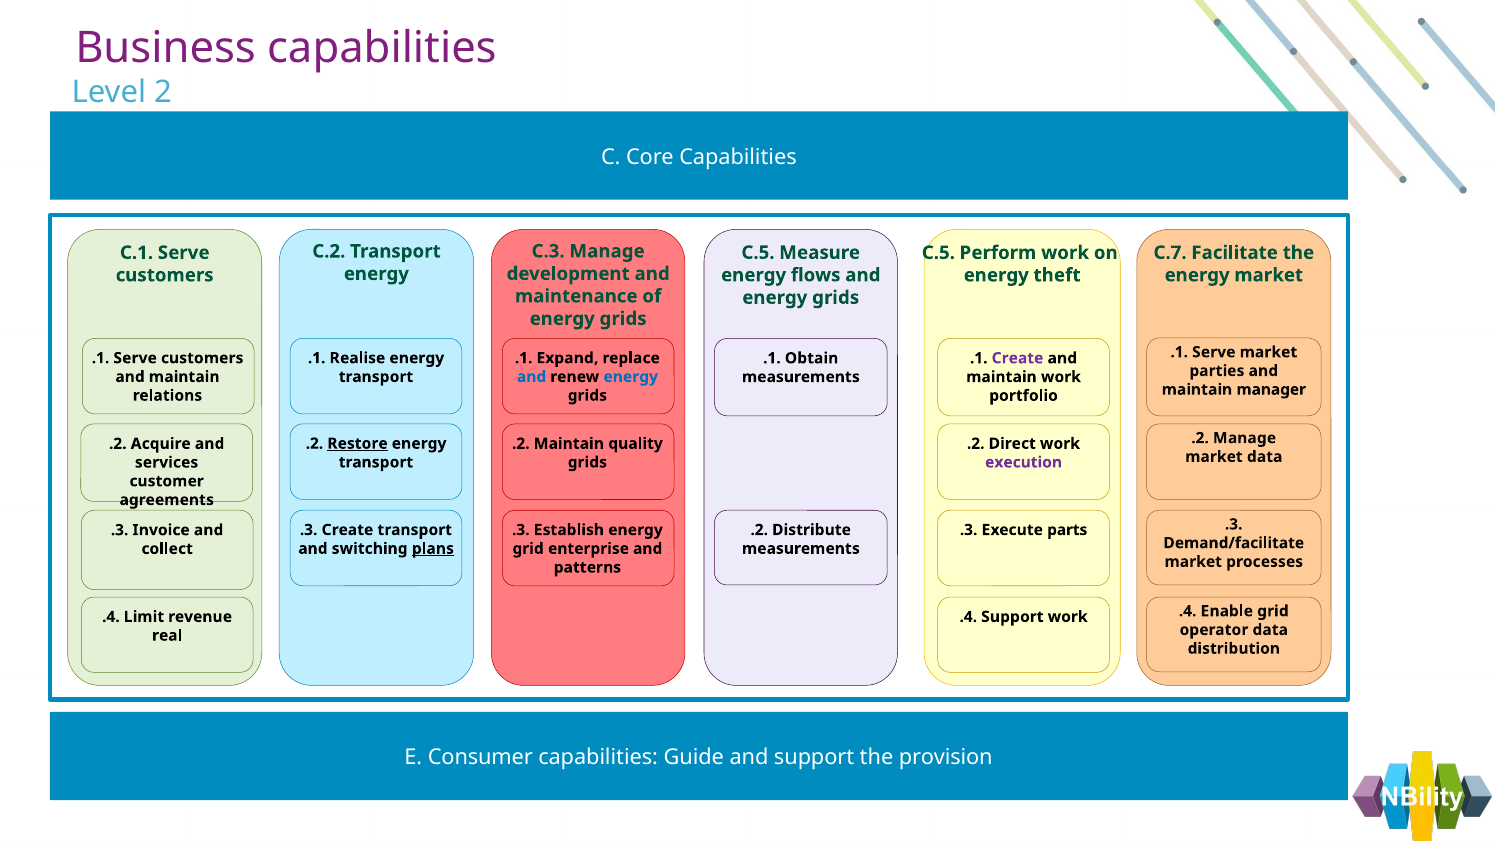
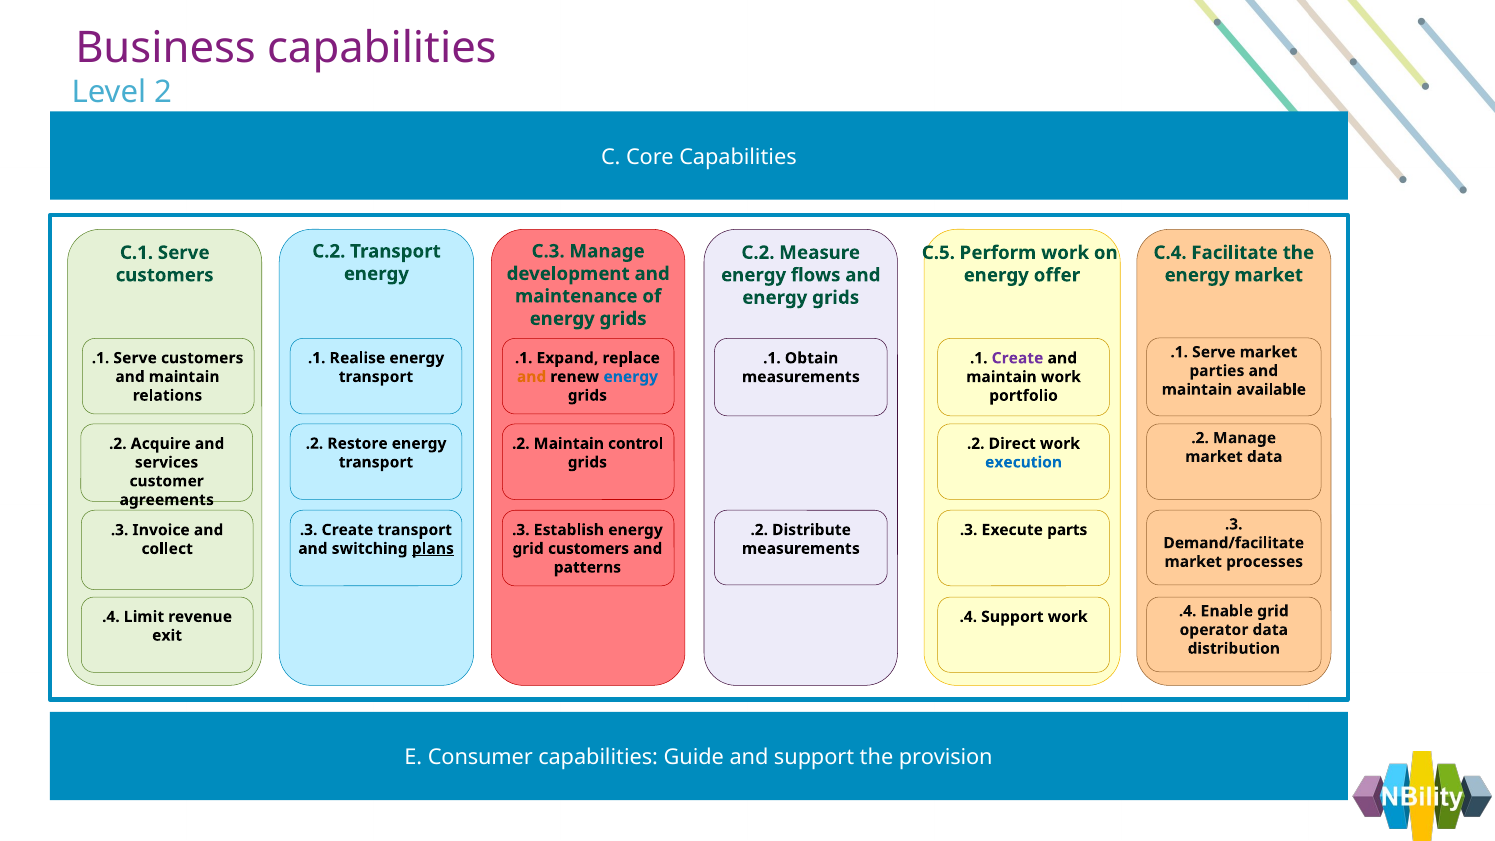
C.5 at (758, 253): C.5 -> C.2
C.7: C.7 -> C.4
theft: theft -> offer
and at (532, 377) colour: blue -> orange
manager: manager -> available
Restore underline: present -> none
quality: quality -> control
execution colour: purple -> blue
grid enterprise: enterprise -> customers
real: real -> exit
